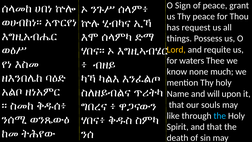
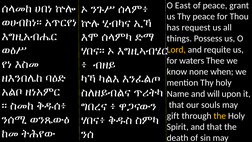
Sign: Sign -> East
much: much -> when
like: like -> gift
the at (220, 116) colour: light blue -> yellow
